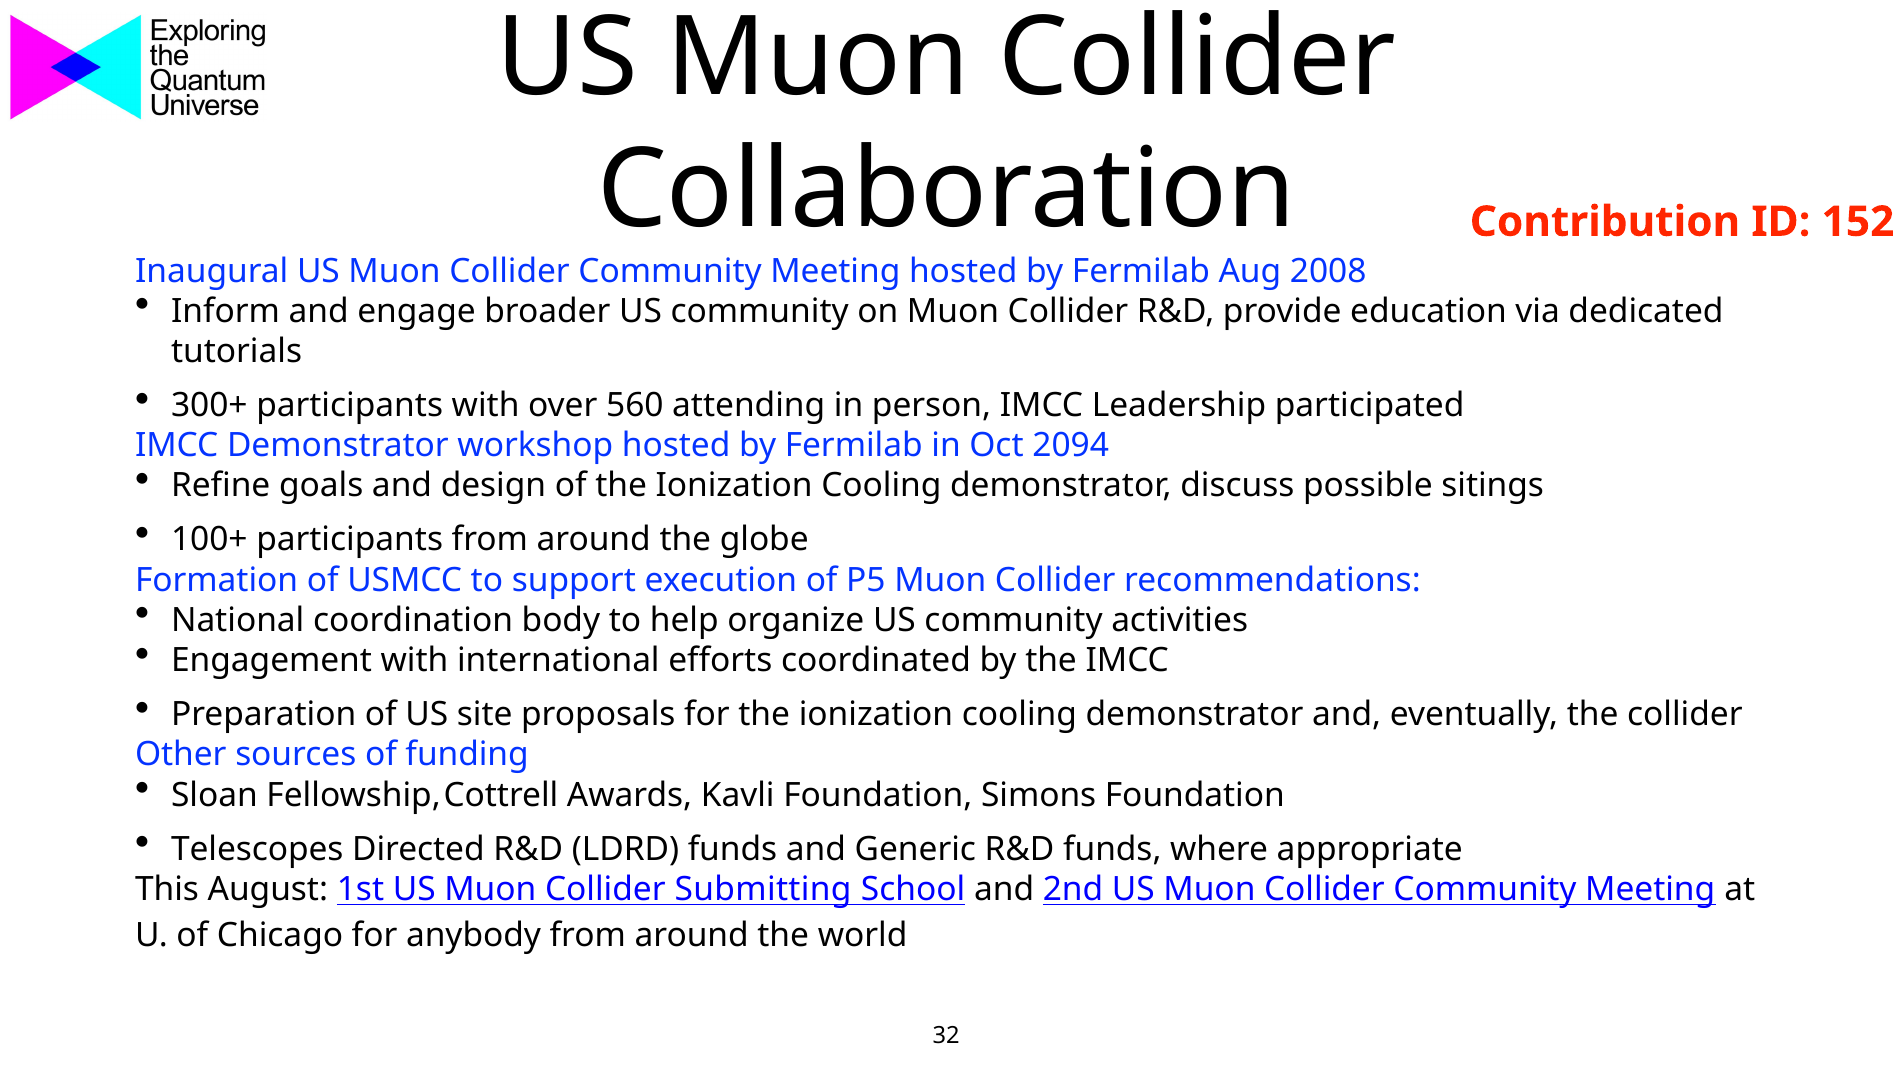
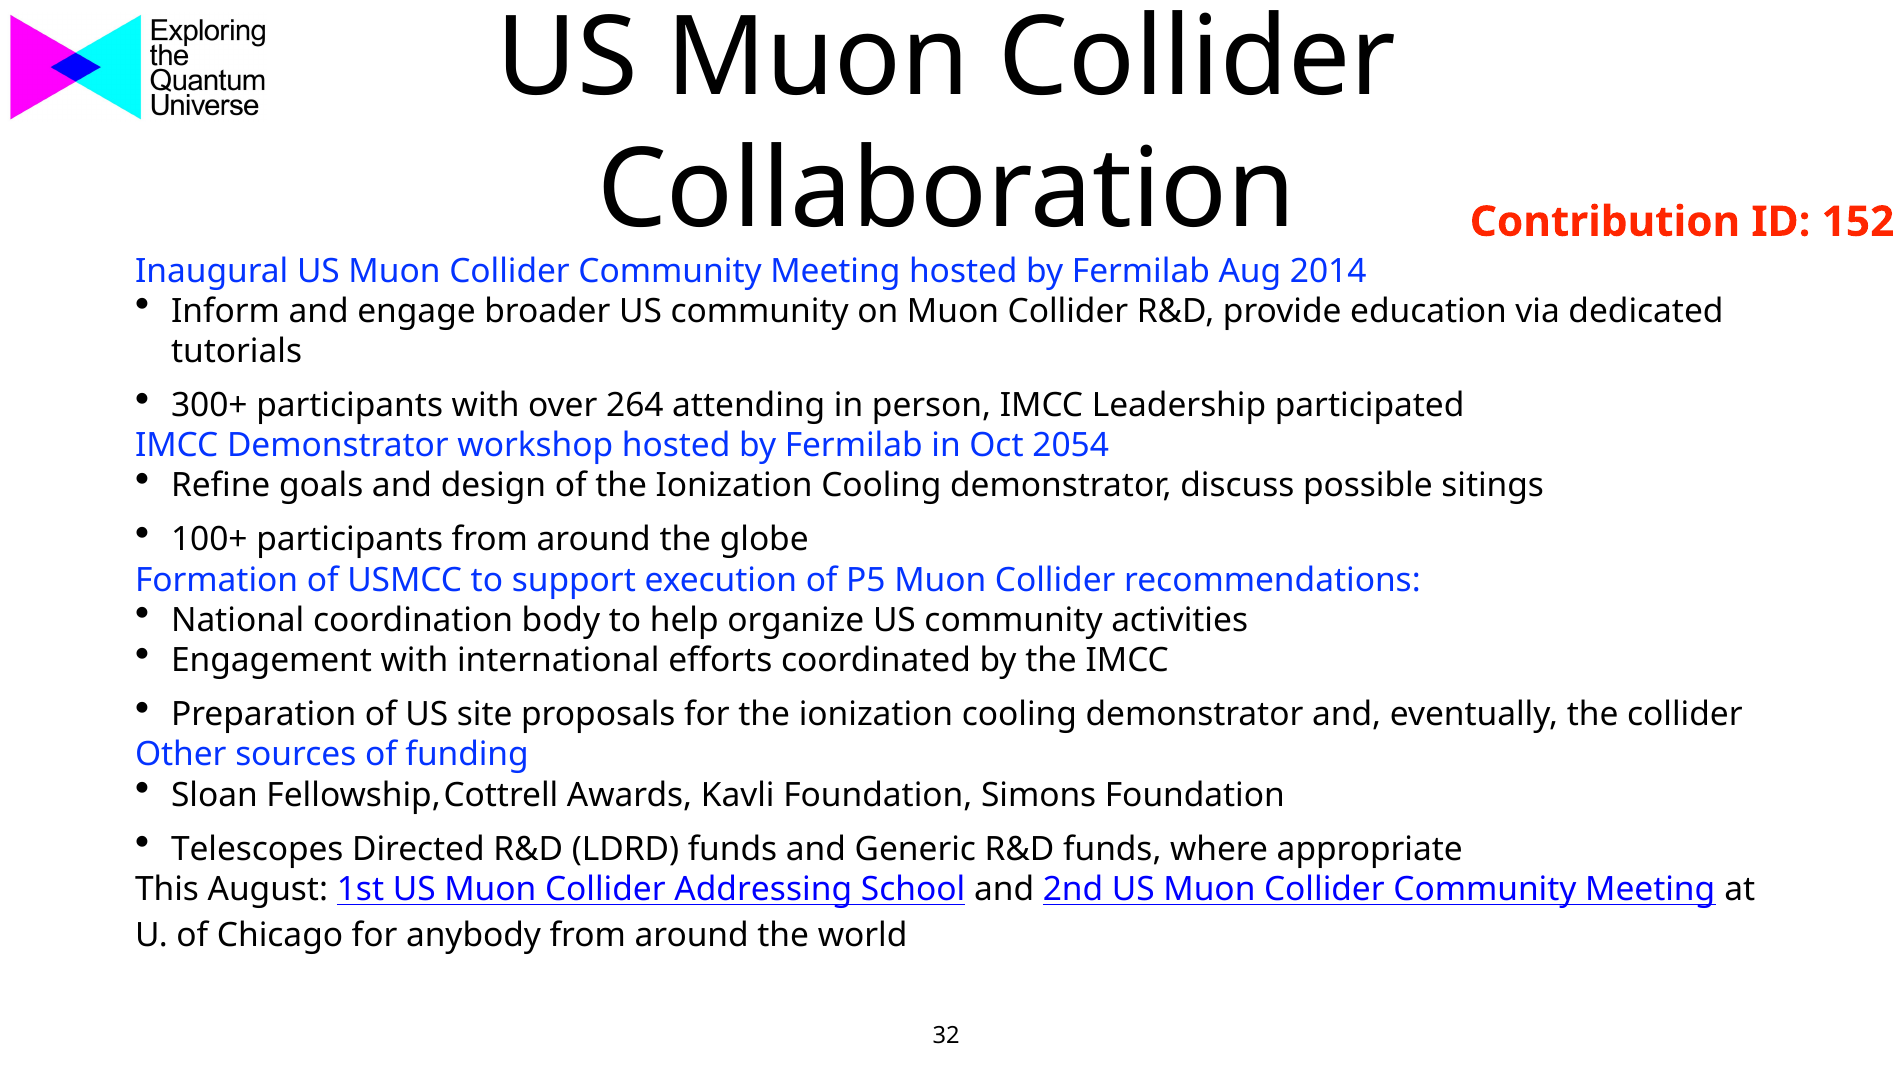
2008: 2008 -> 2014
560: 560 -> 264
2094: 2094 -> 2054
Submitting: Submitting -> Addressing
